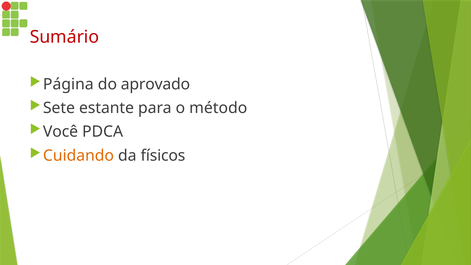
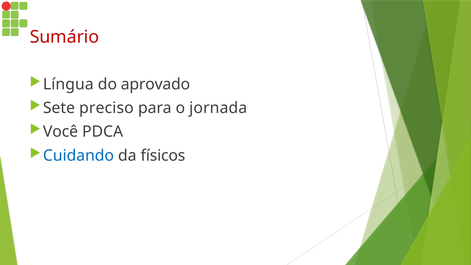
Página: Página -> Língua
estante: estante -> preciso
método: método -> jornada
Cuidando colour: orange -> blue
